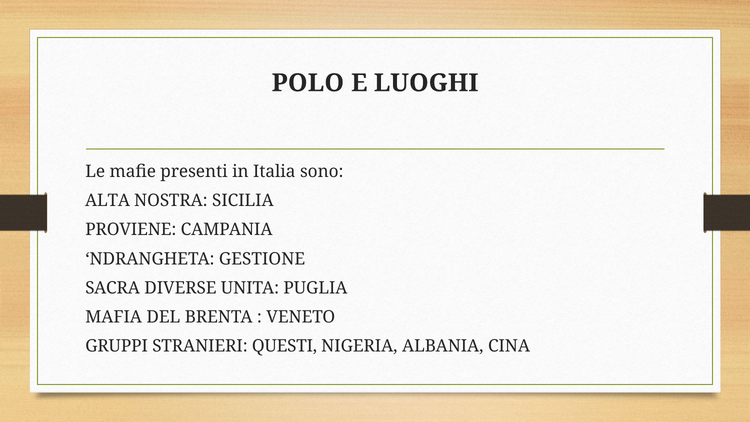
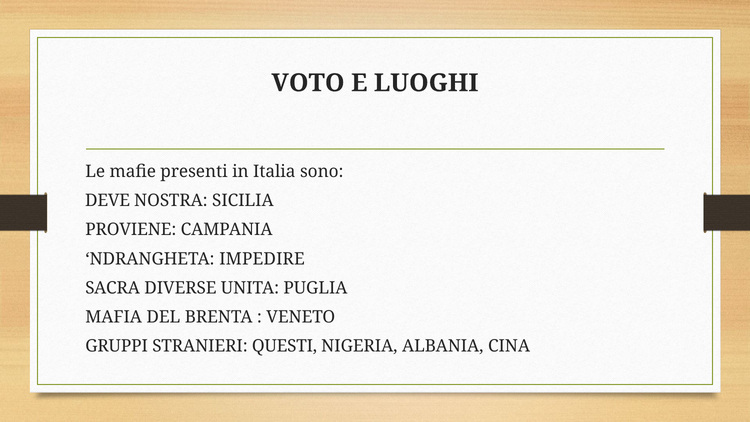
POLO: POLO -> VOTO
ALTA: ALTA -> DEVE
GESTIONE: GESTIONE -> IMPEDIRE
